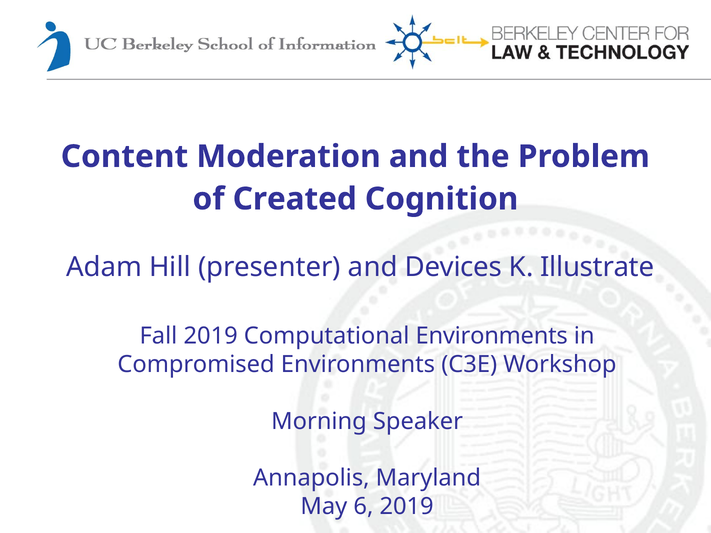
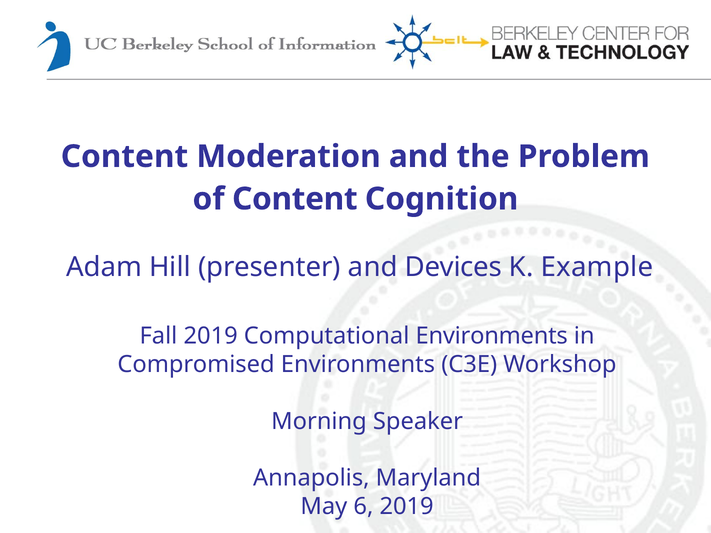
of Created: Created -> Content
Illustrate: Illustrate -> Example
